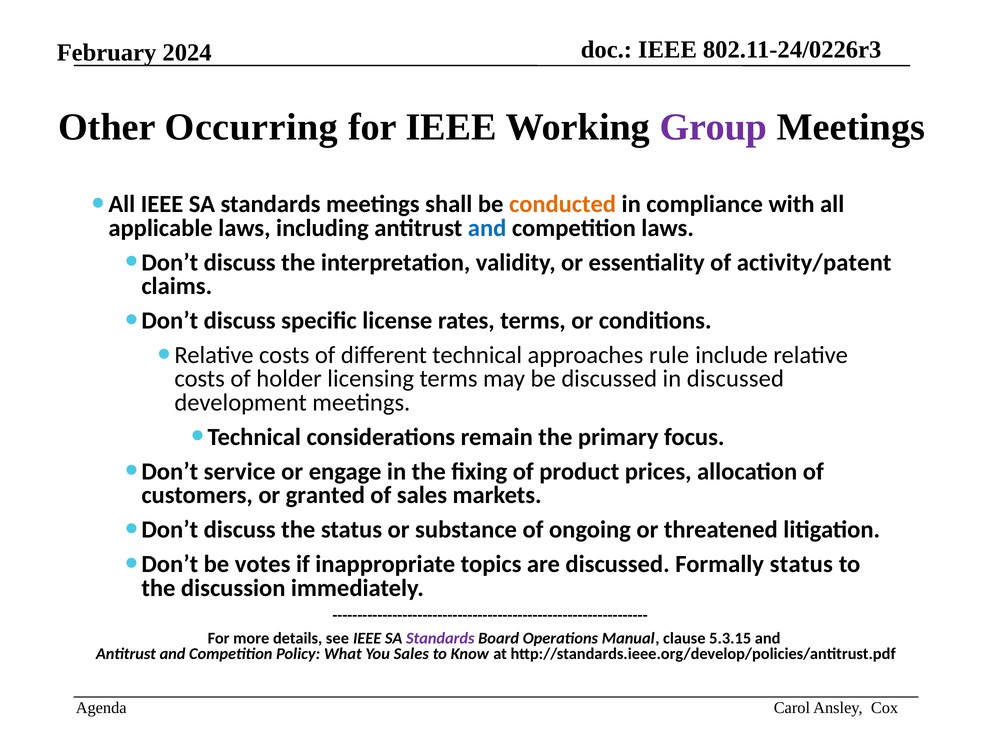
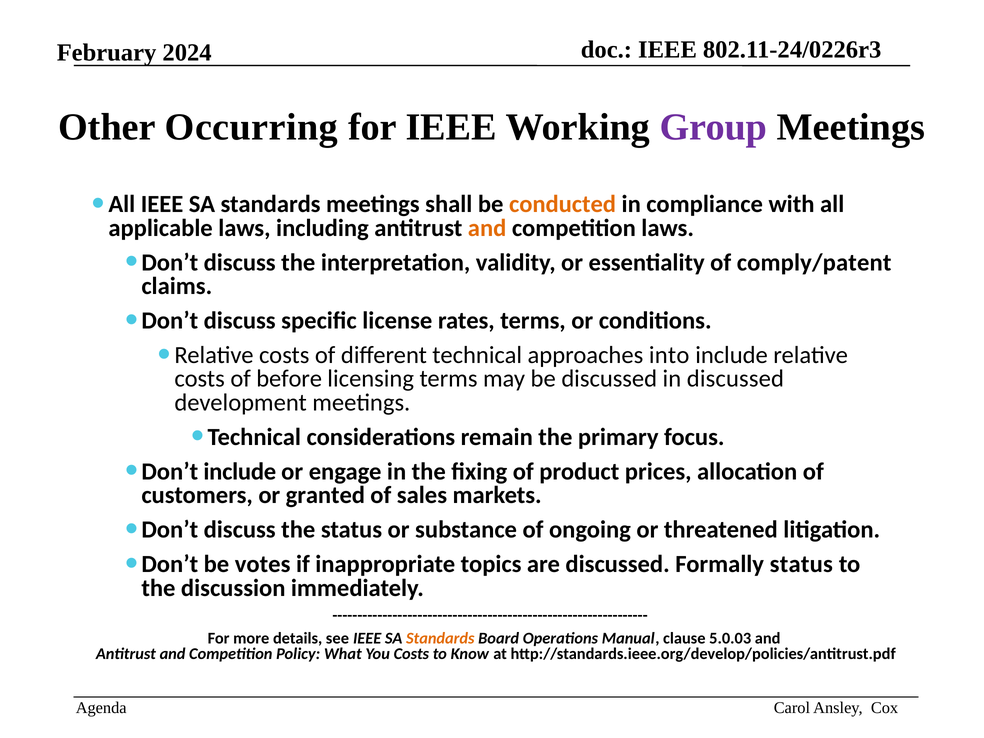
and at (487, 228) colour: blue -> orange
activity/patent: activity/patent -> comply/patent
rule: rule -> into
holder: holder -> before
Don’t service: service -> include
Standards at (440, 638) colour: purple -> orange
5.3.15: 5.3.15 -> 5.0.03
You Sales: Sales -> Costs
